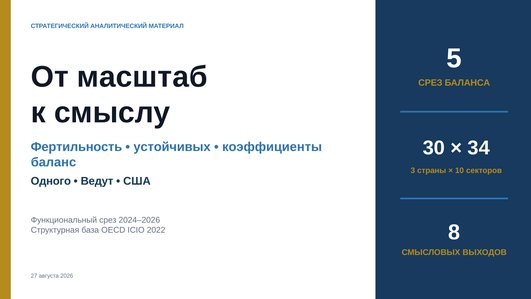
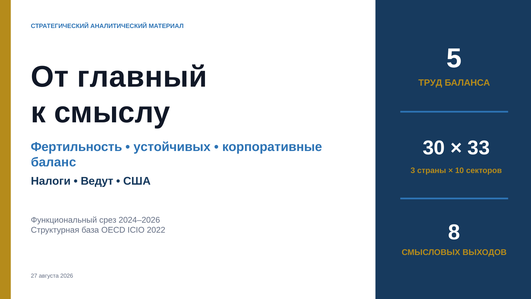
масштаб: масштаб -> главный
СРЕЗ at (430, 83): СРЕЗ -> ТРУД
34: 34 -> 33
коэффициенты: коэффициенты -> корпоративные
Одного: Одного -> Налоги
